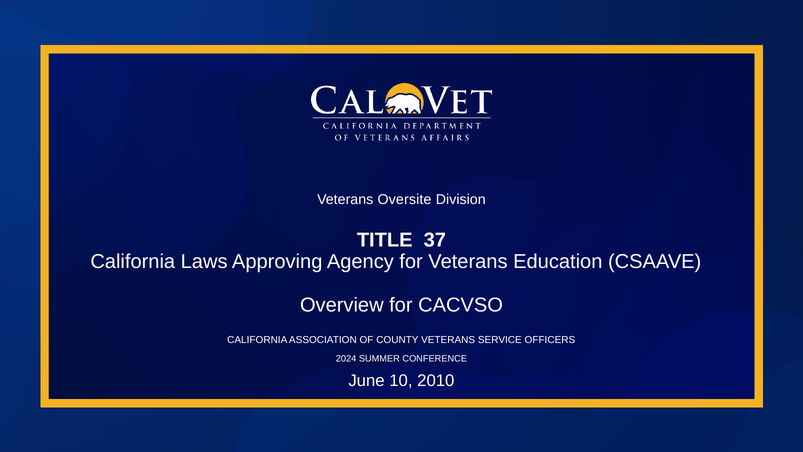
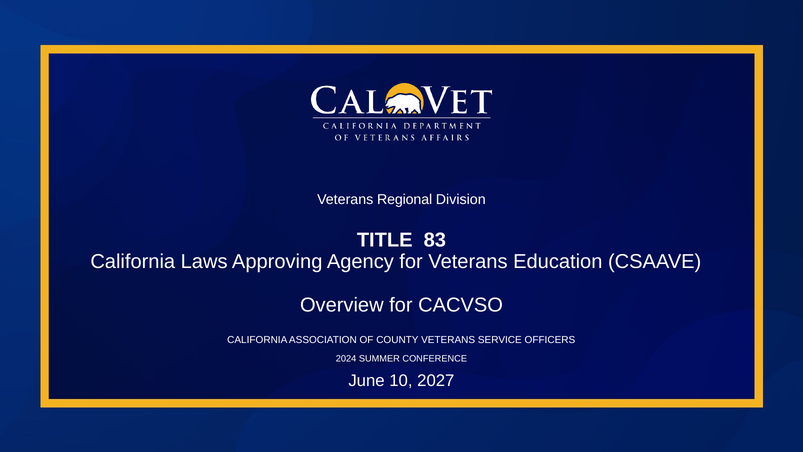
Oversite: Oversite -> Regional
37: 37 -> 83
2010: 2010 -> 2027
